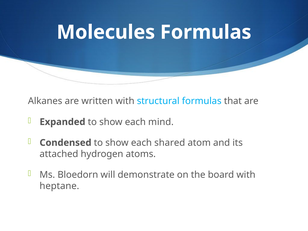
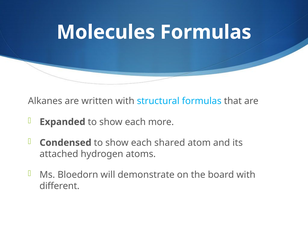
mind: mind -> more
heptane: heptane -> different
